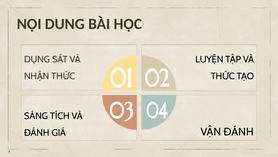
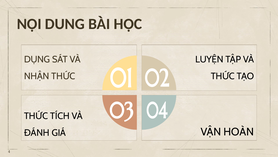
SÁNG at (36, 116): SÁNG -> THỨC
VẬN ĐÁNH: ĐÁNH -> HOÀN
